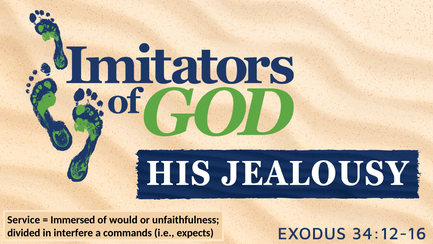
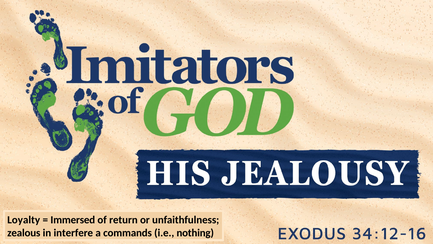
Service: Service -> Loyalty
would: would -> return
divided: divided -> zealous
expects: expects -> nothing
